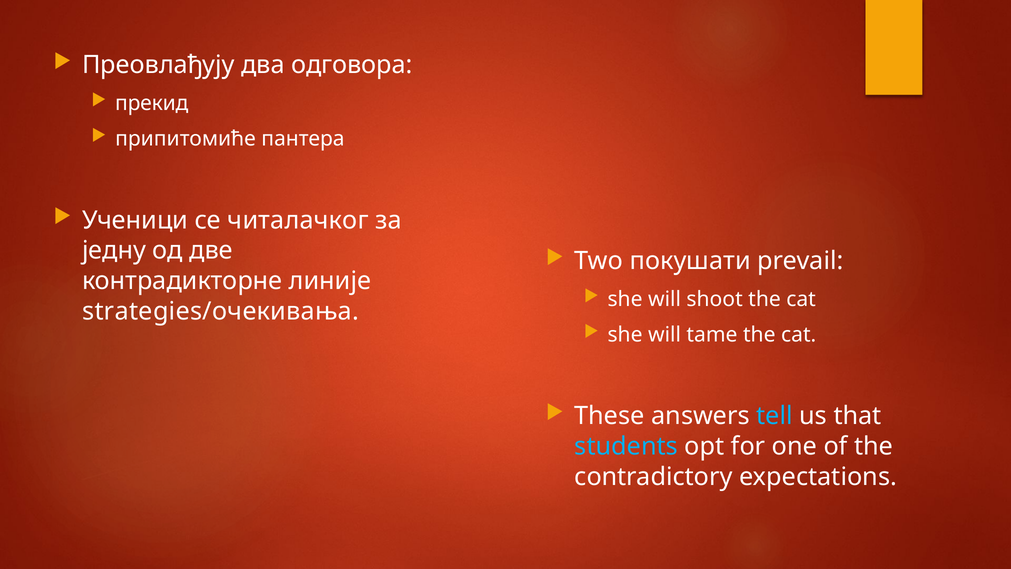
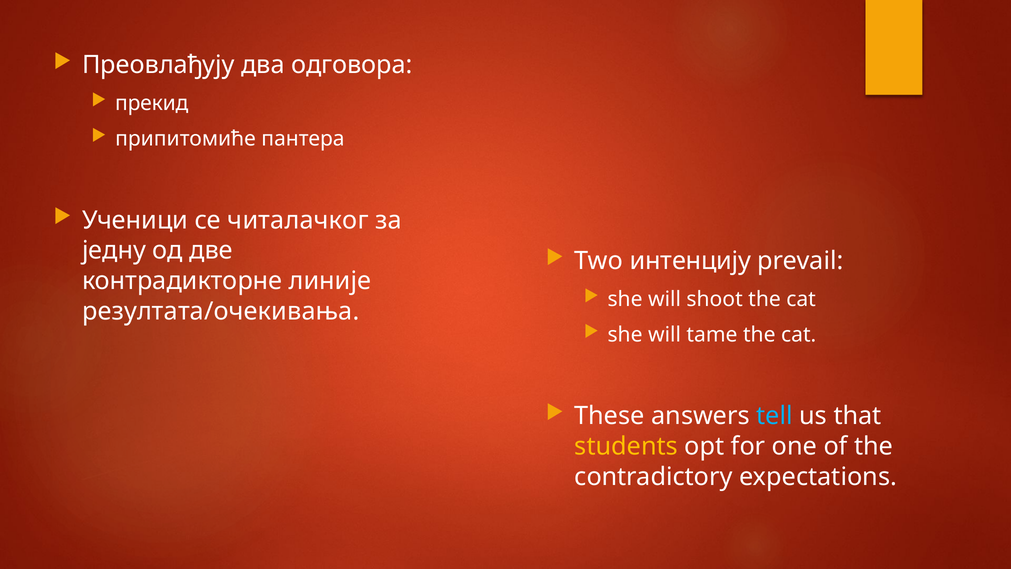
покушати: покушати -> интенцију
strategies/очекивања: strategies/очекивања -> резултата/очекивања
students colour: light blue -> yellow
